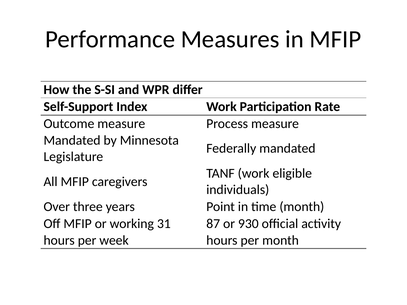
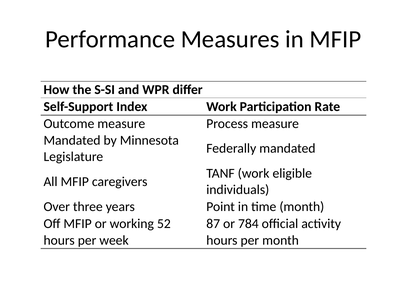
31: 31 -> 52
930: 930 -> 784
